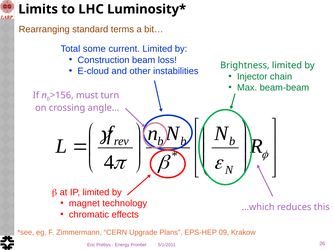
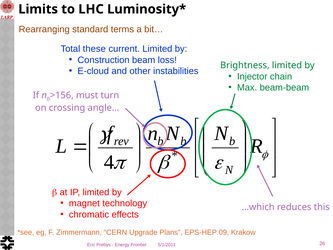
some: some -> these
